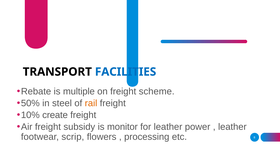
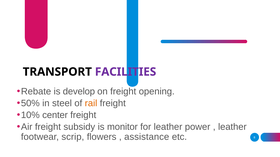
FACILITIES colour: blue -> purple
multiple: multiple -> develop
scheme: scheme -> opening
create: create -> center
processing: processing -> assistance
